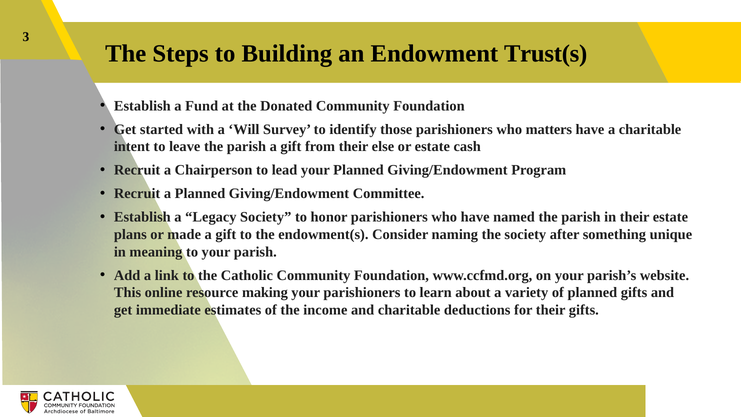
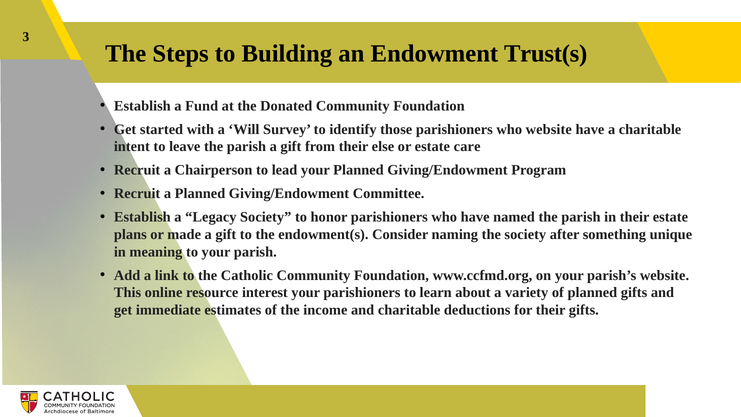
who matters: matters -> website
cash: cash -> care
making: making -> interest
